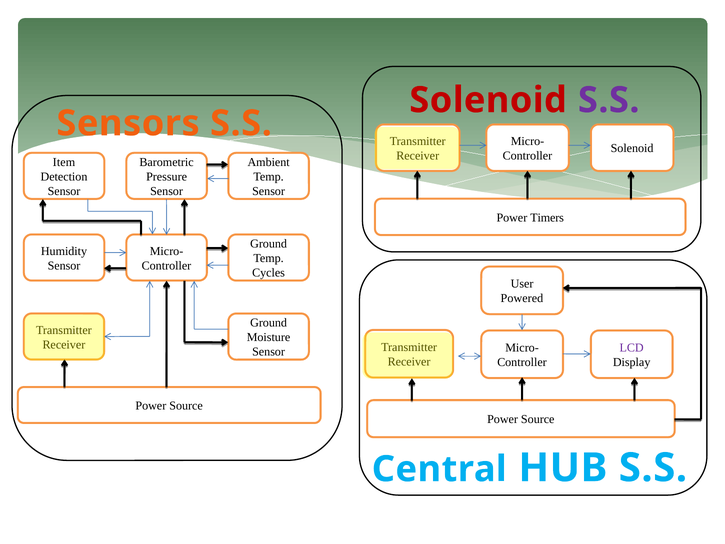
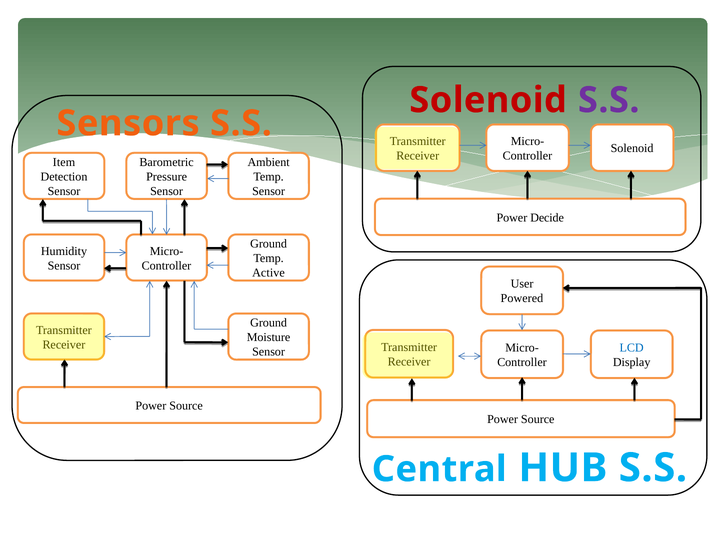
Timers: Timers -> Decide
Cycles: Cycles -> Active
LCD colour: purple -> blue
